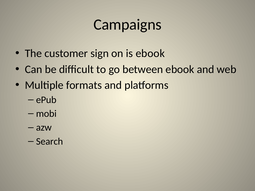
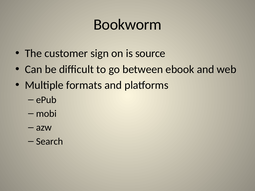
Campaigns: Campaigns -> Bookworm
is ebook: ebook -> source
